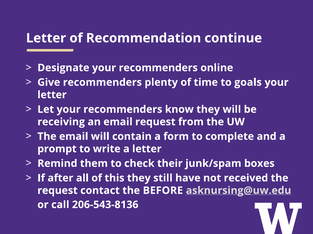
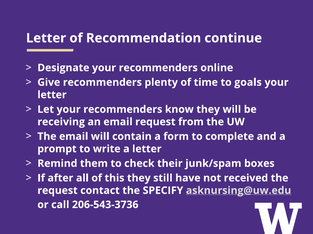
BEFORE: BEFORE -> SPECIFY
206-543-8136: 206-543-8136 -> 206-543-3736
